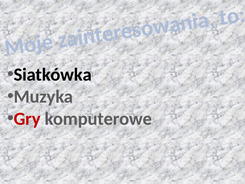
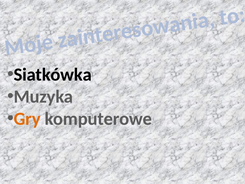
Gry colour: red -> orange
